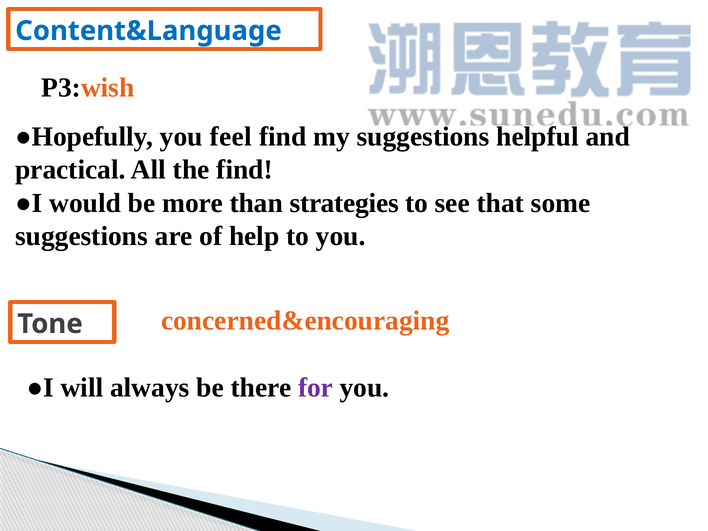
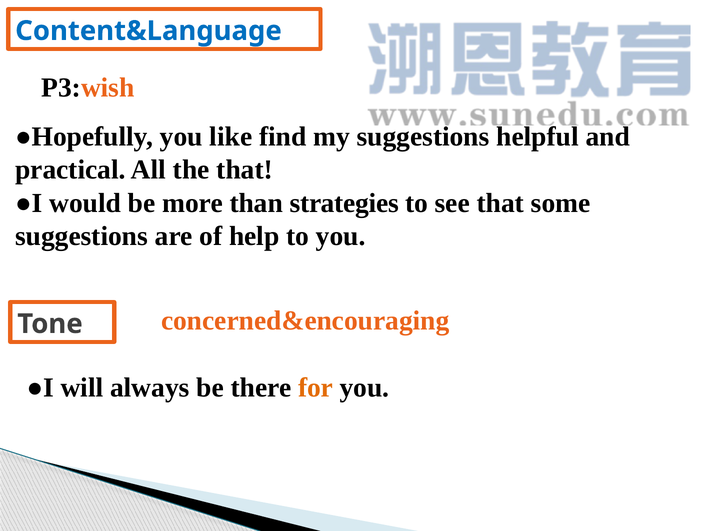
feel: feel -> like
the find: find -> that
for colour: purple -> orange
